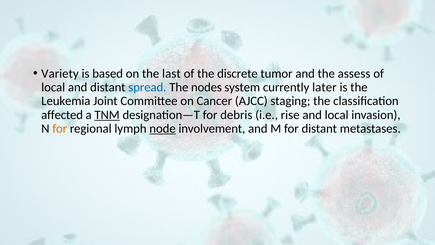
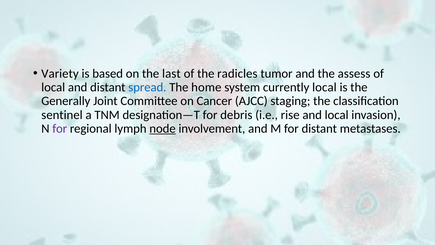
discrete: discrete -> radicles
nodes: nodes -> home
currently later: later -> local
Leukemia: Leukemia -> Generally
affected: affected -> sentinel
TNM underline: present -> none
for at (60, 128) colour: orange -> purple
